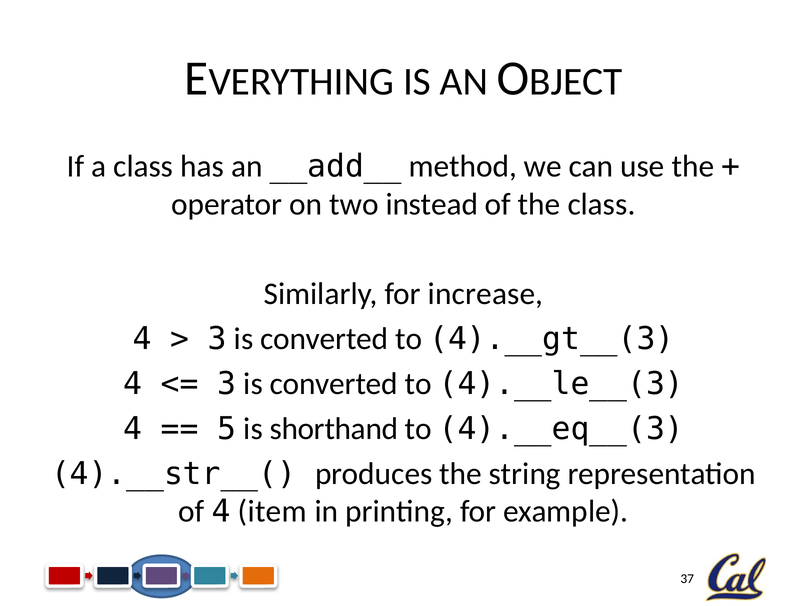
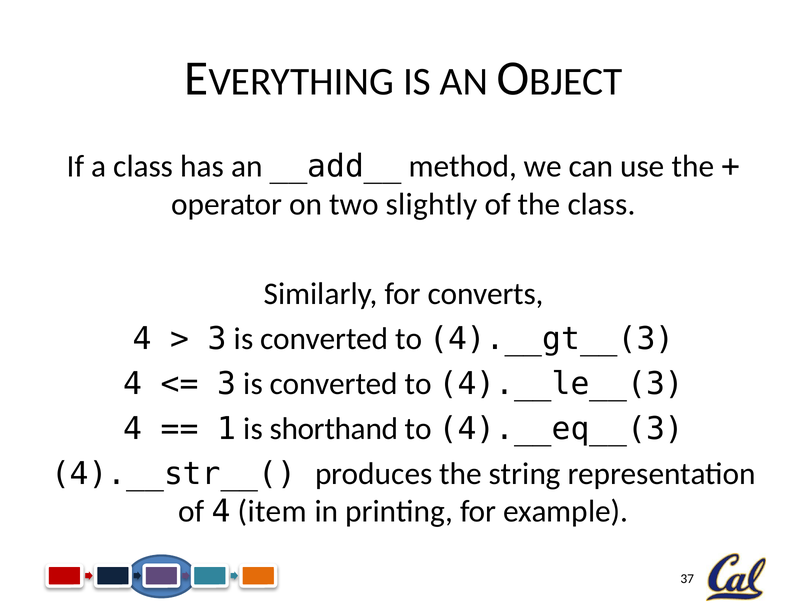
instead: instead -> slightly
increase: increase -> converts
5: 5 -> 1
